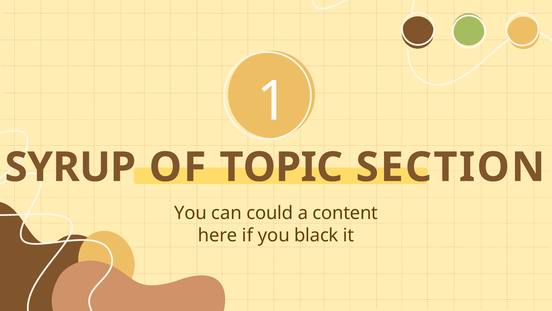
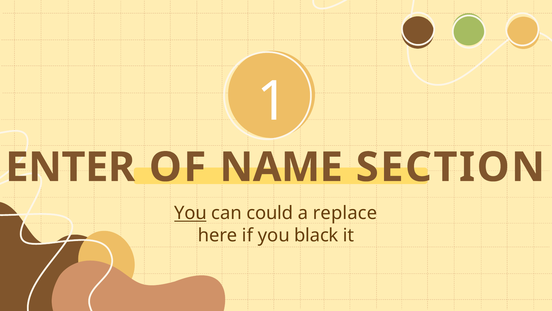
SYRUP: SYRUP -> ENTER
TOPIC: TOPIC -> NAME
You at (191, 213) underline: none -> present
content: content -> replace
